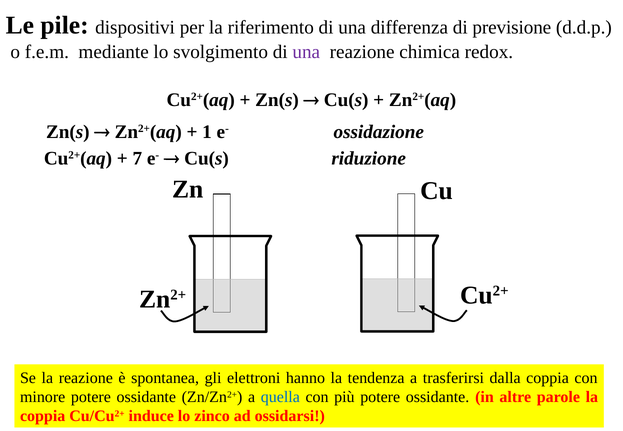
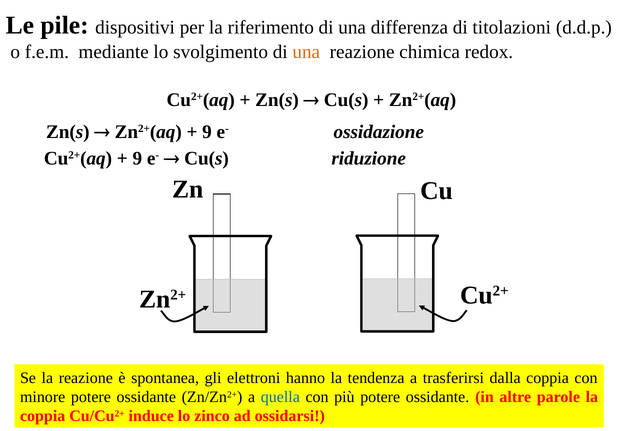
previsione: previsione -> titolazioni
una at (306, 52) colour: purple -> orange
1 at (207, 132): 1 -> 9
7 at (137, 158): 7 -> 9
